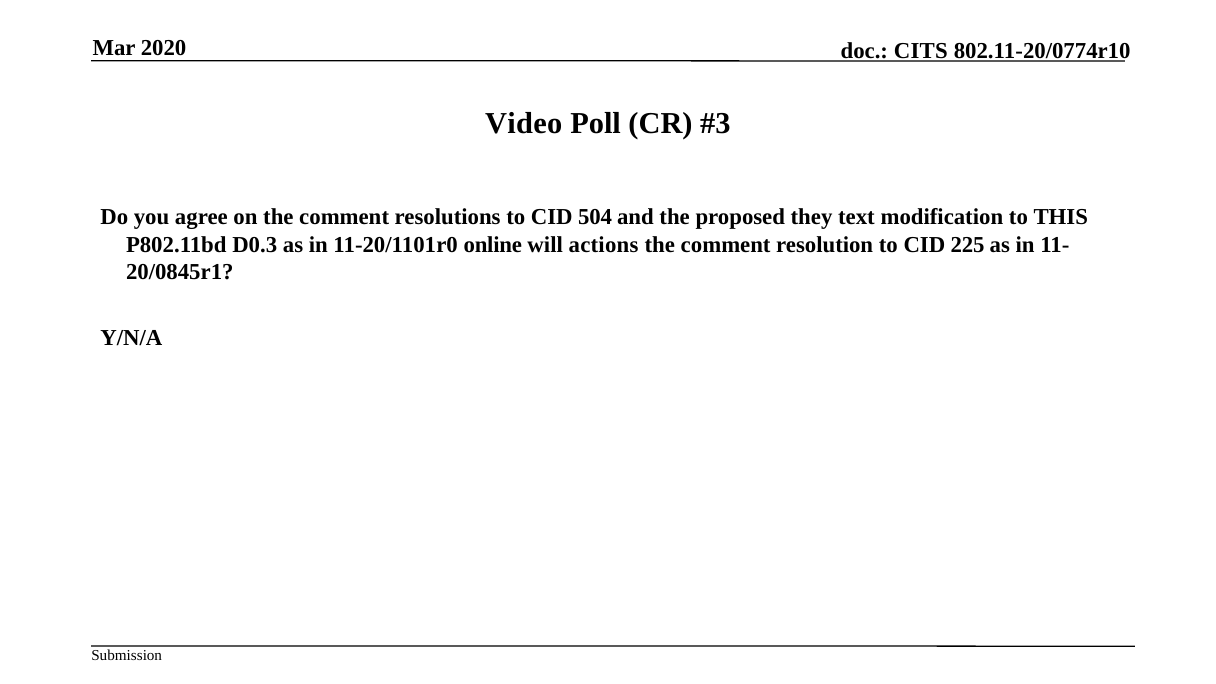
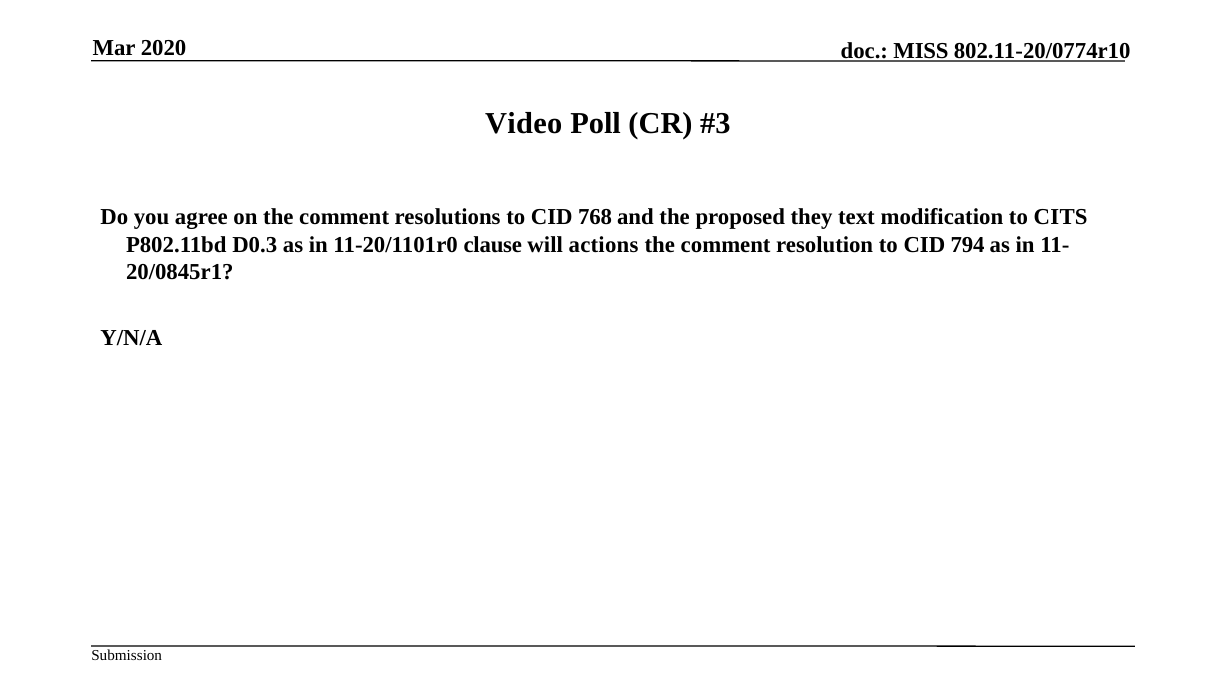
CITS: CITS -> MISS
504: 504 -> 768
THIS: THIS -> CITS
online: online -> clause
225: 225 -> 794
